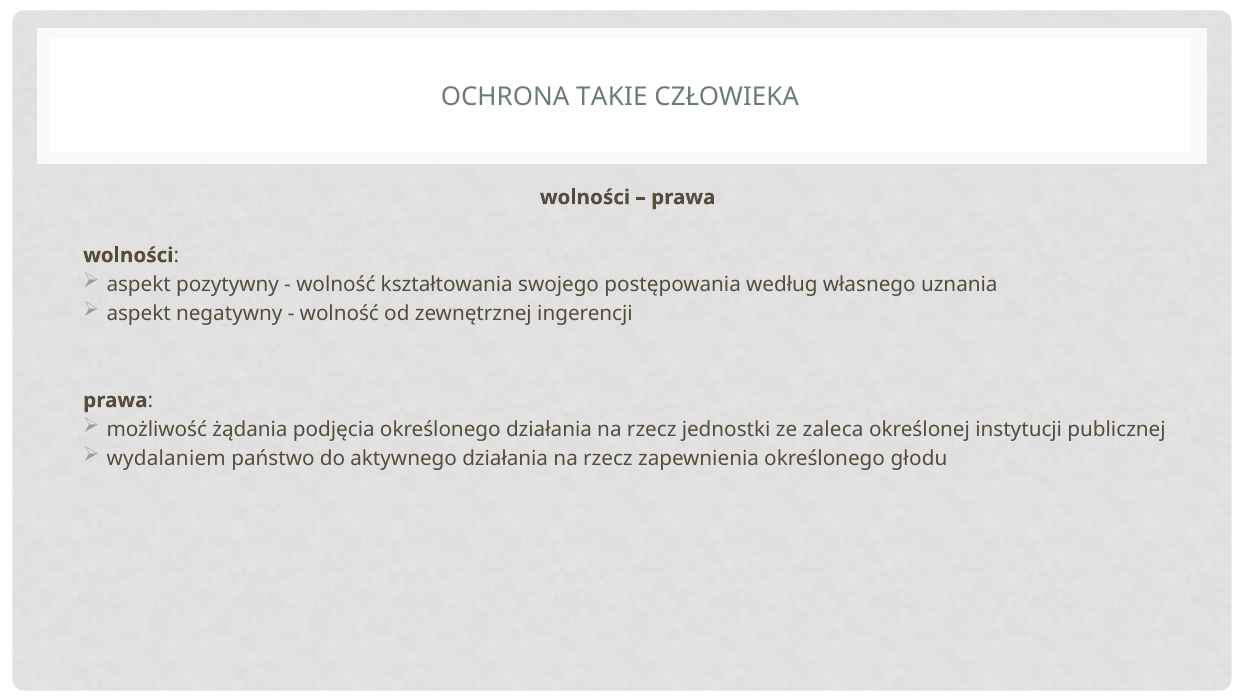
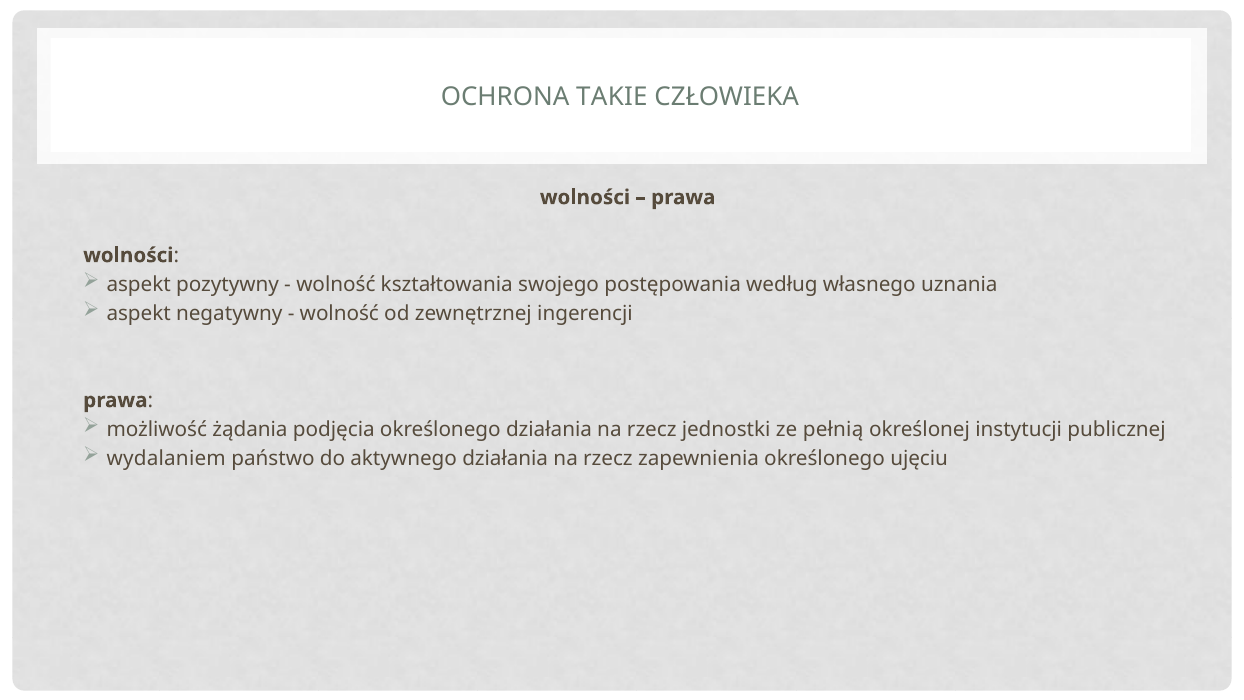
zaleca: zaleca -> pełnią
głodu: głodu -> ujęciu
